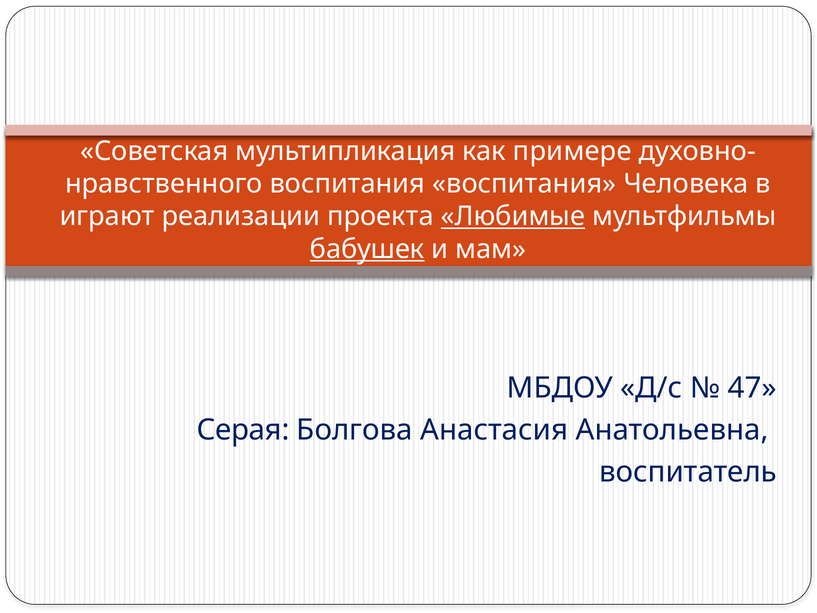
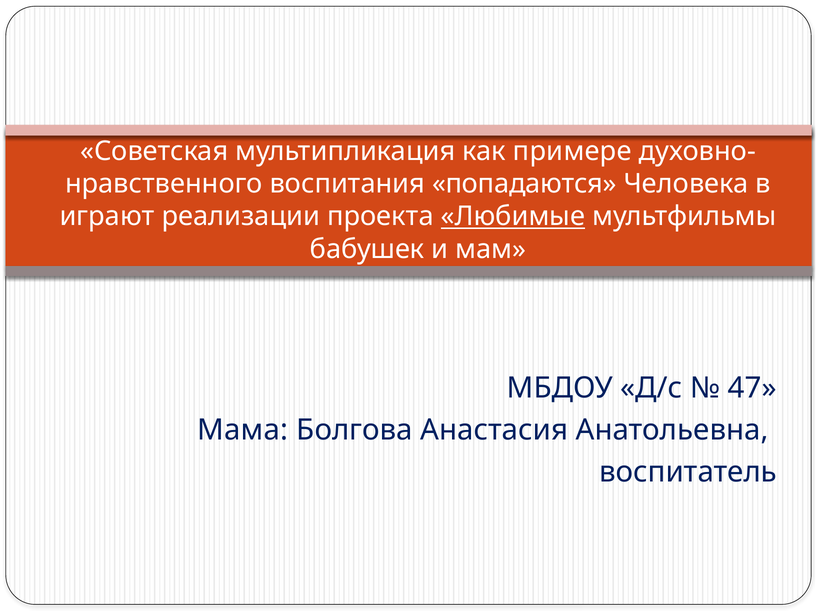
воспитания воспитания: воспитания -> попадаются
бабушек underline: present -> none
Серая: Серая -> Мама
